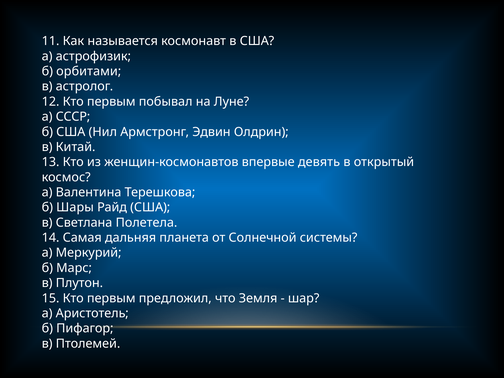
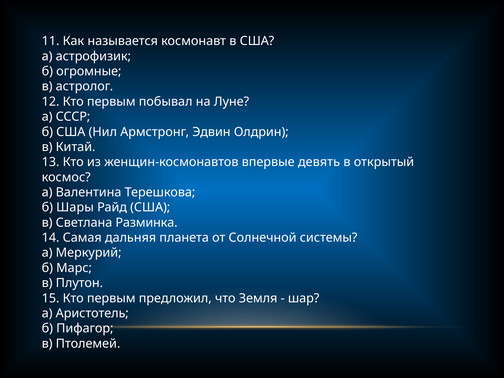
орбитами: орбитами -> огромные
Полетела: Полетела -> Разминка
